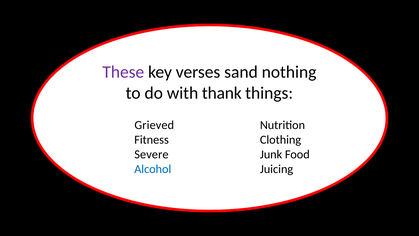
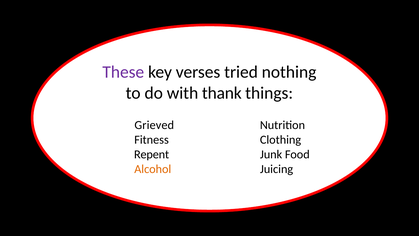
sand: sand -> tried
Severe: Severe -> Repent
Alcohol colour: blue -> orange
